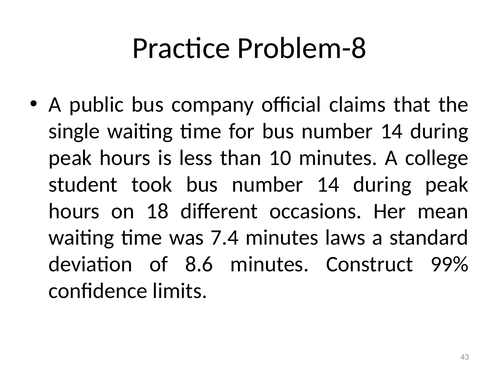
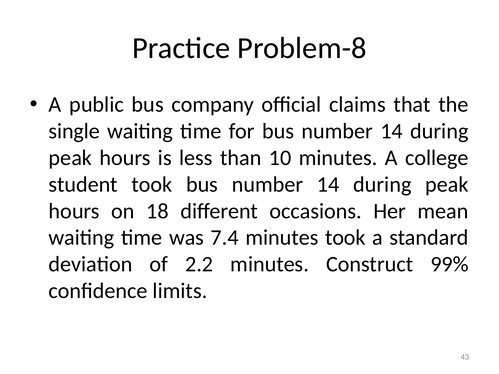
minutes laws: laws -> took
8.6: 8.6 -> 2.2
